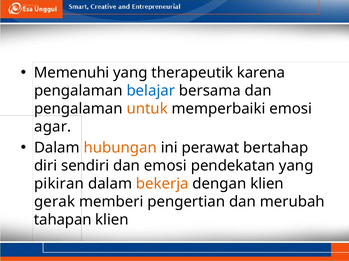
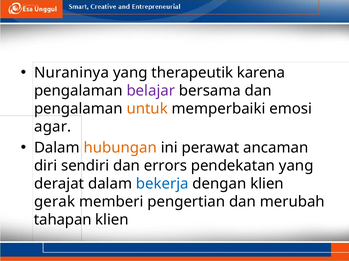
Memenuhi: Memenuhi -> Nuraninya
belajar colour: blue -> purple
bertahap: bertahap -> ancaman
dan emosi: emosi -> errors
pikiran: pikiran -> derajat
bekerja colour: orange -> blue
